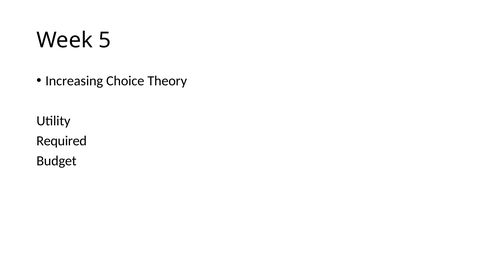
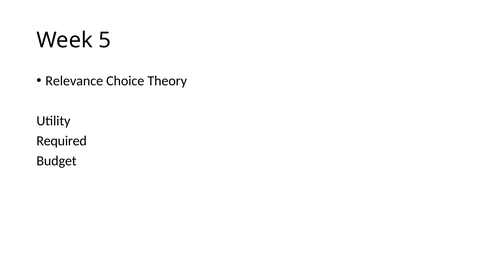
Increasing: Increasing -> Relevance
